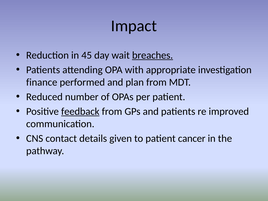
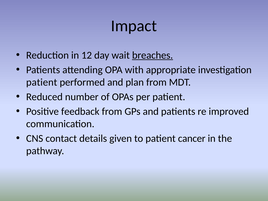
45: 45 -> 12
finance at (42, 82): finance -> patient
feedback underline: present -> none
